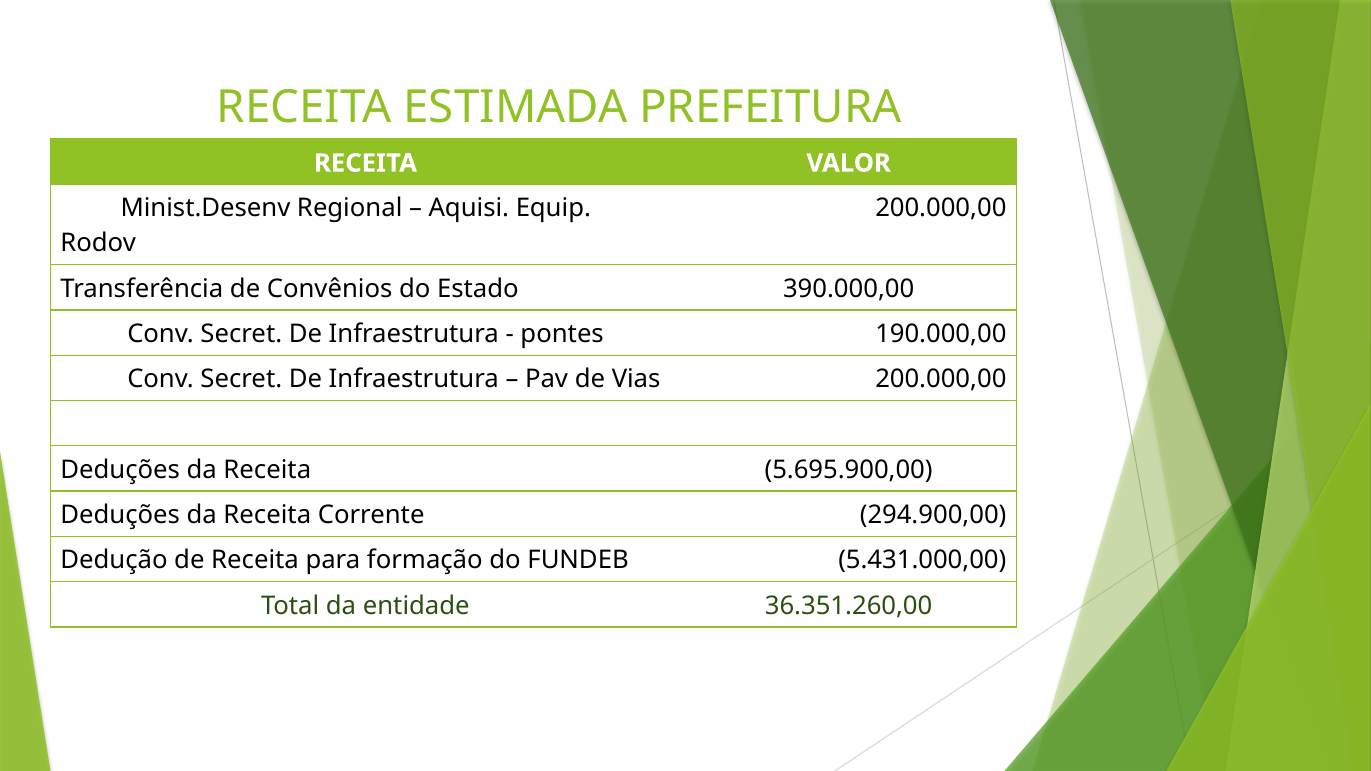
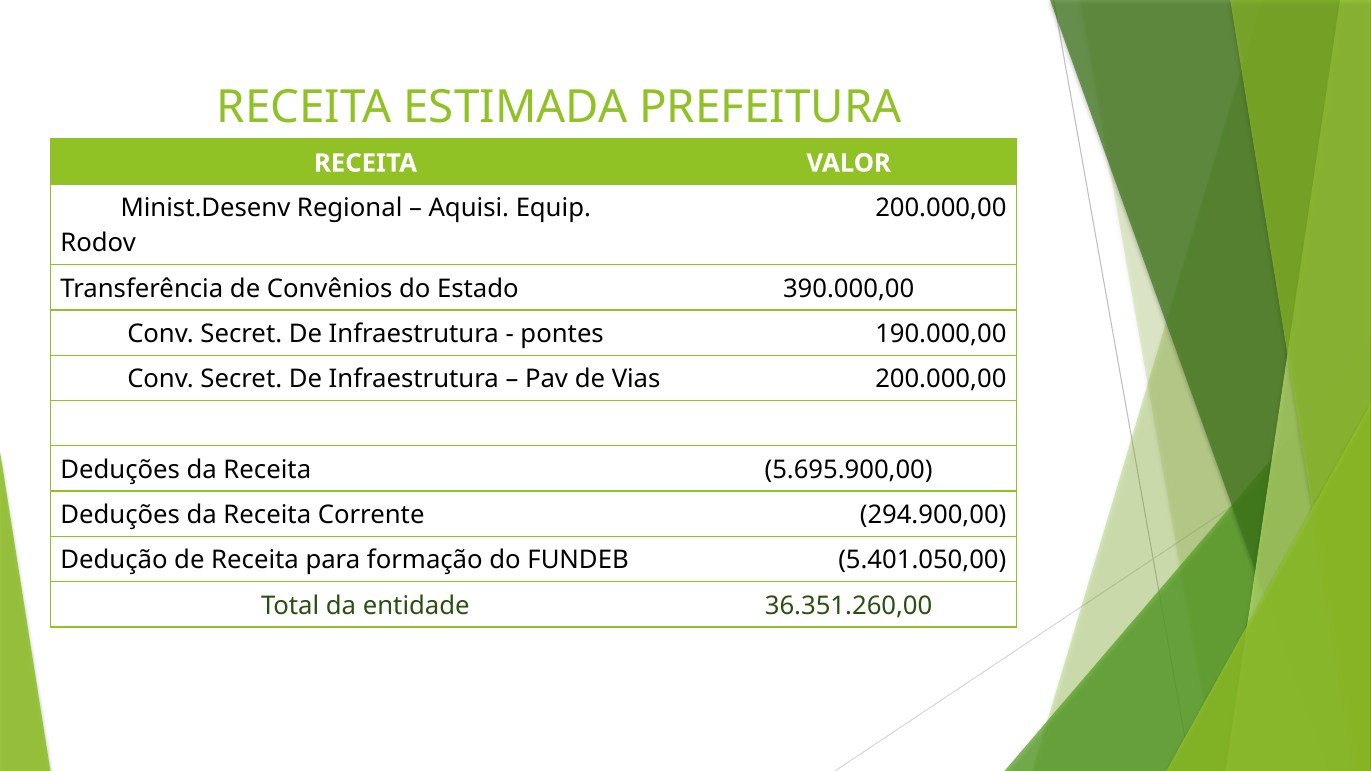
5.431.000,00: 5.431.000,00 -> 5.401.050,00
